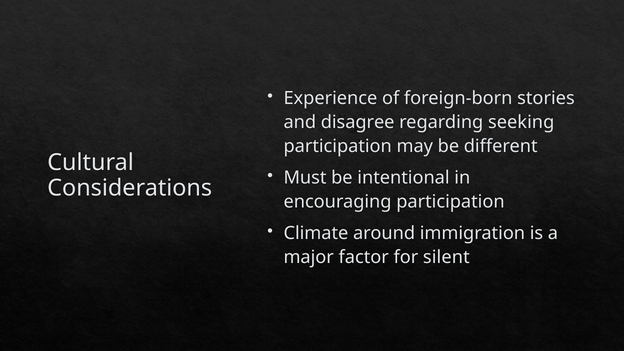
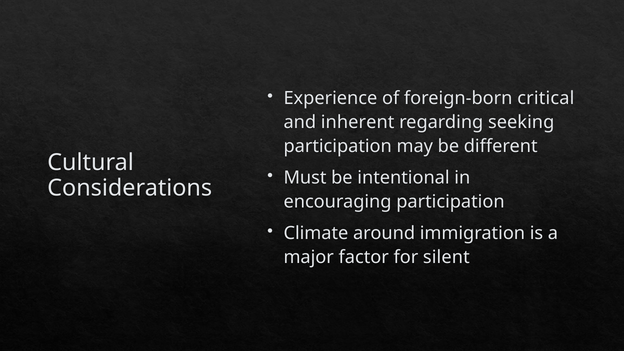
stories: stories -> critical
disagree: disagree -> inherent
